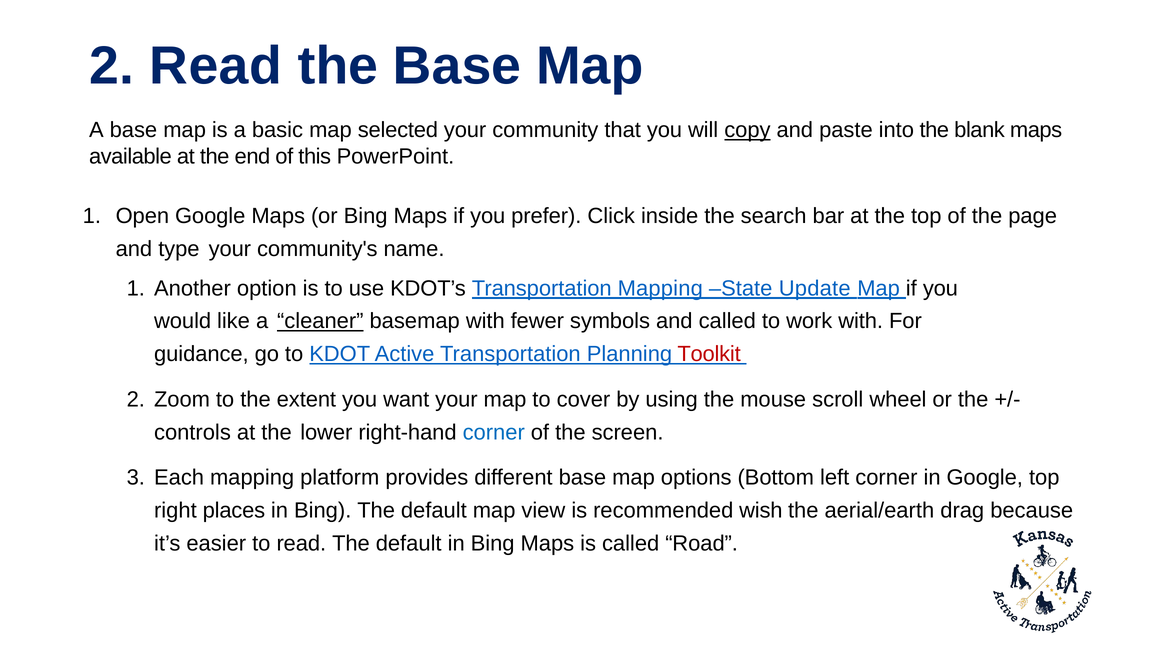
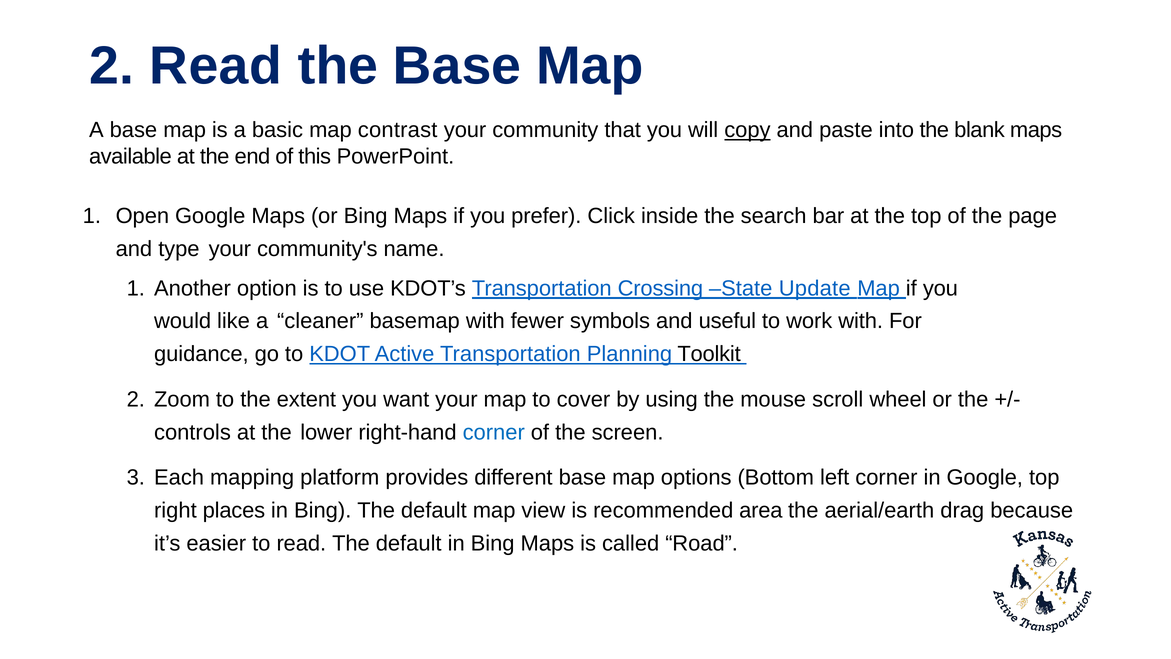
selected: selected -> contrast
Transportation Mapping: Mapping -> Crossing
cleaner underline: present -> none
and called: called -> useful
Toolkit colour: red -> black
wish: wish -> area
